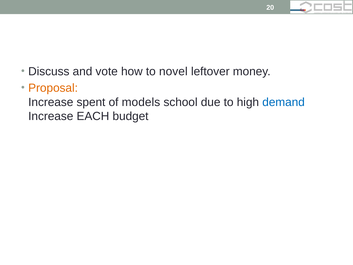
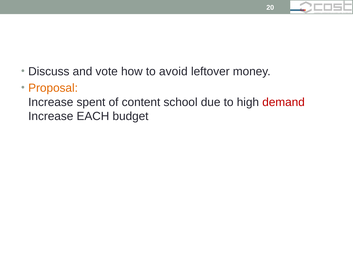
novel: novel -> avoid
models: models -> content
demand colour: blue -> red
